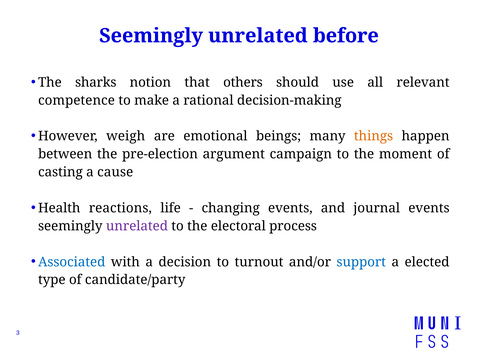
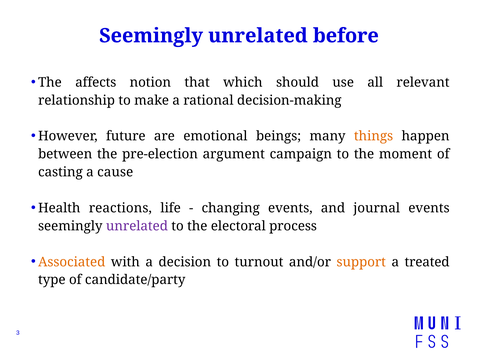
sharks: sharks -> affects
others: others -> which
competence: competence -> relationship
weigh: weigh -> future
Associated colour: blue -> orange
support colour: blue -> orange
elected: elected -> treated
